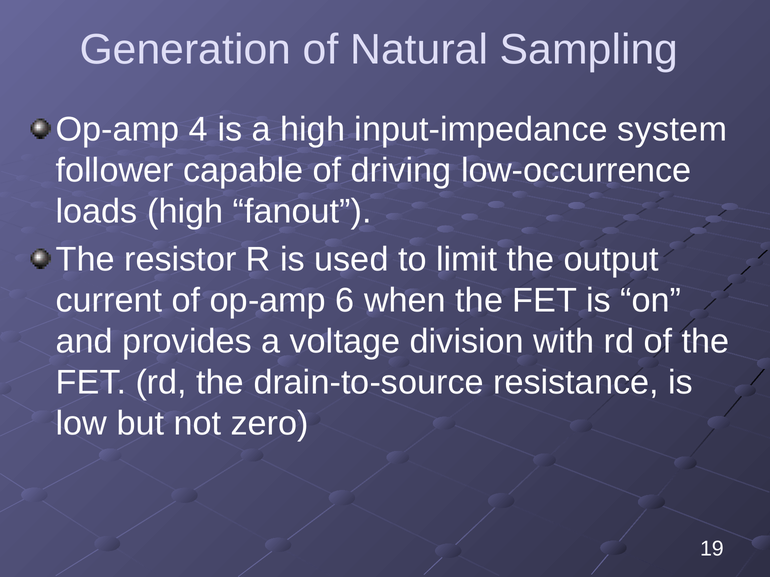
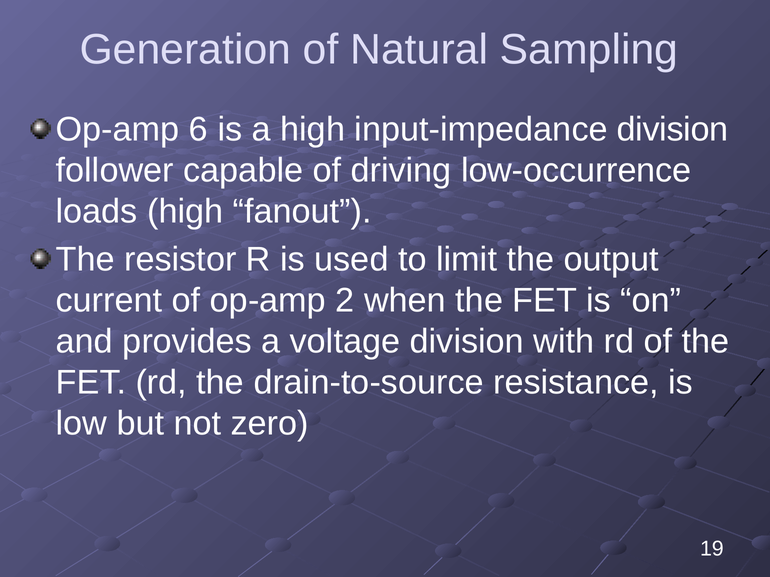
4: 4 -> 6
input-impedance system: system -> division
6: 6 -> 2
